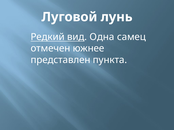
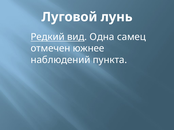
представлен: представлен -> наблюдений
